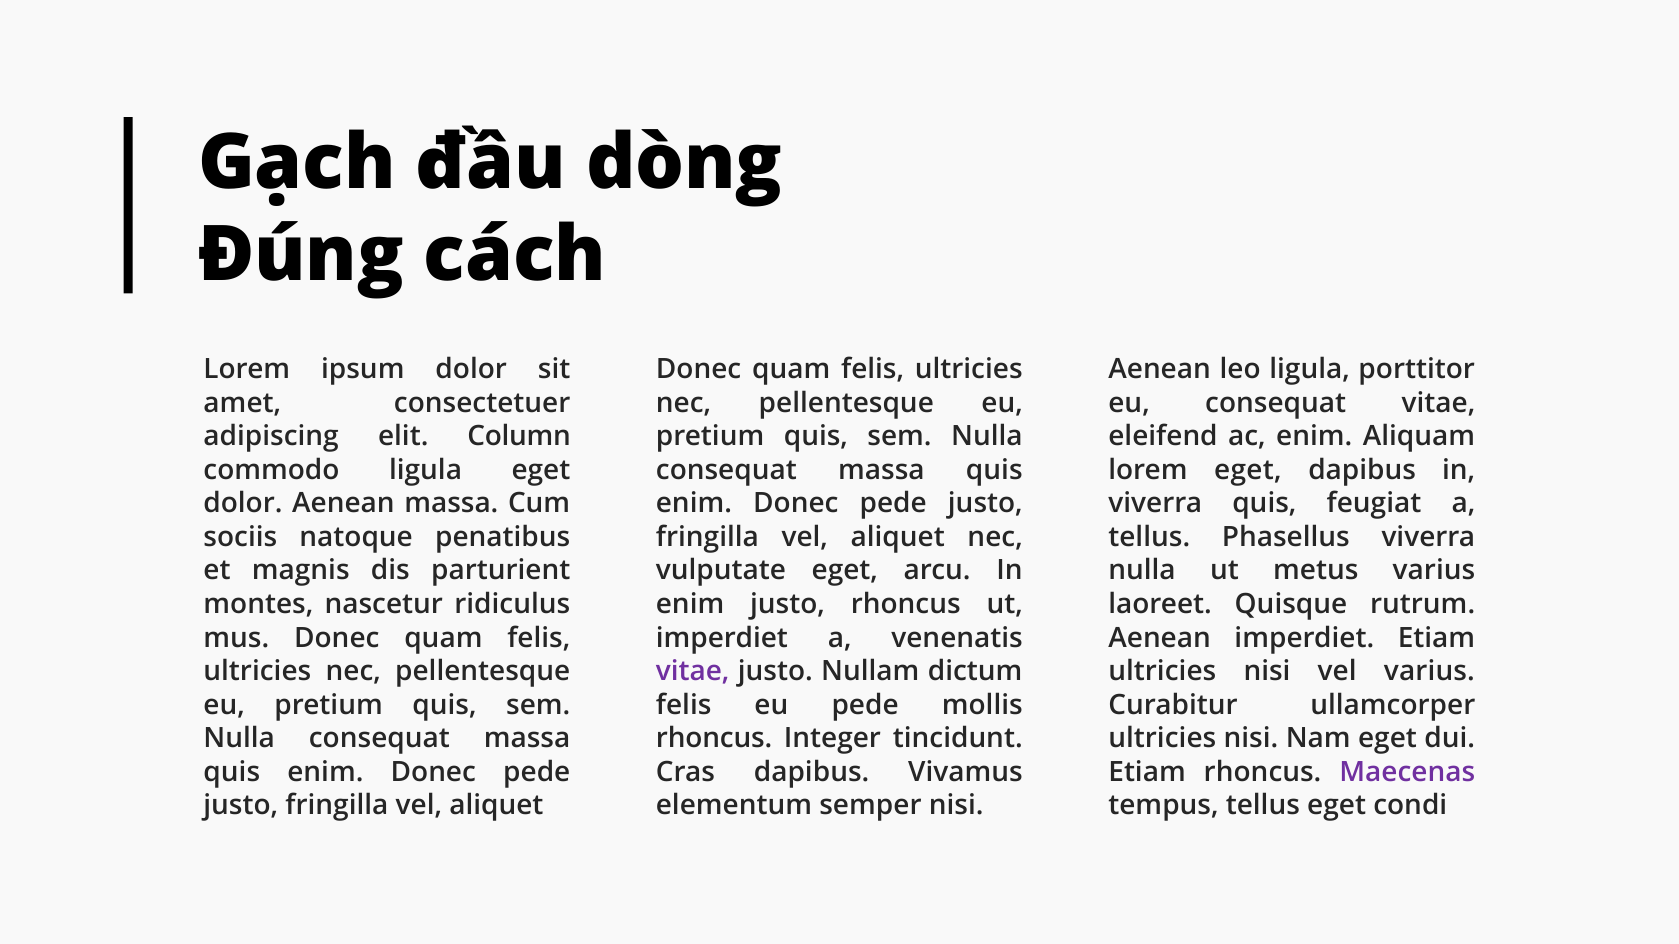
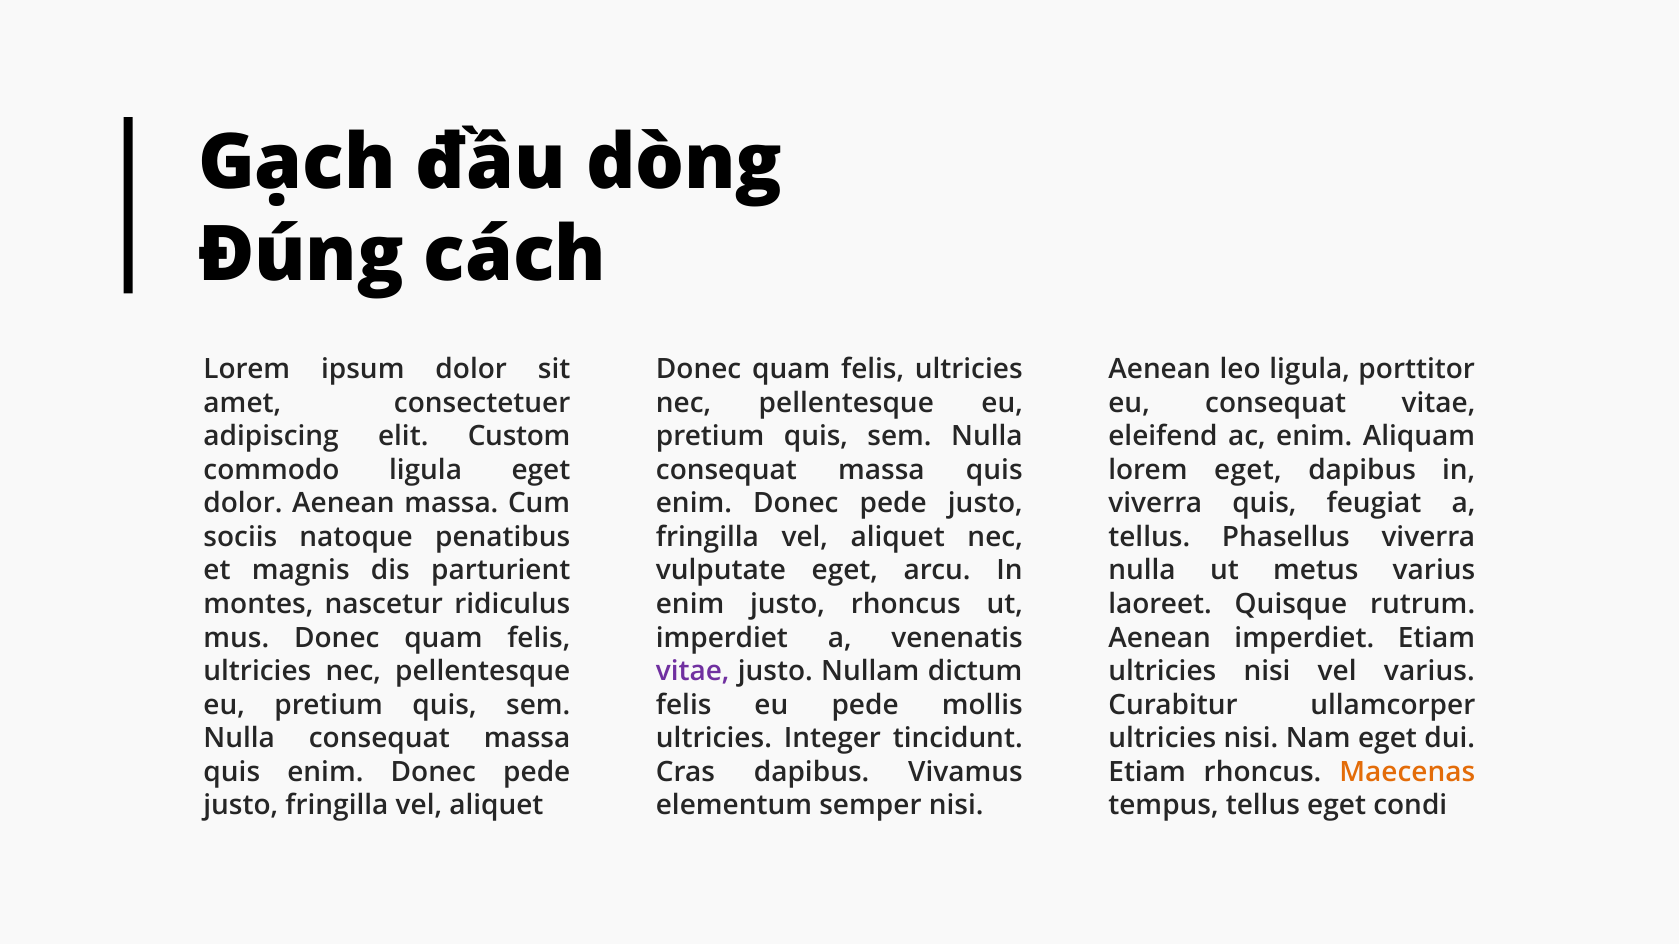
Column: Column -> Custom
rhoncus at (714, 739): rhoncus -> ultricies
Maecenas colour: purple -> orange
